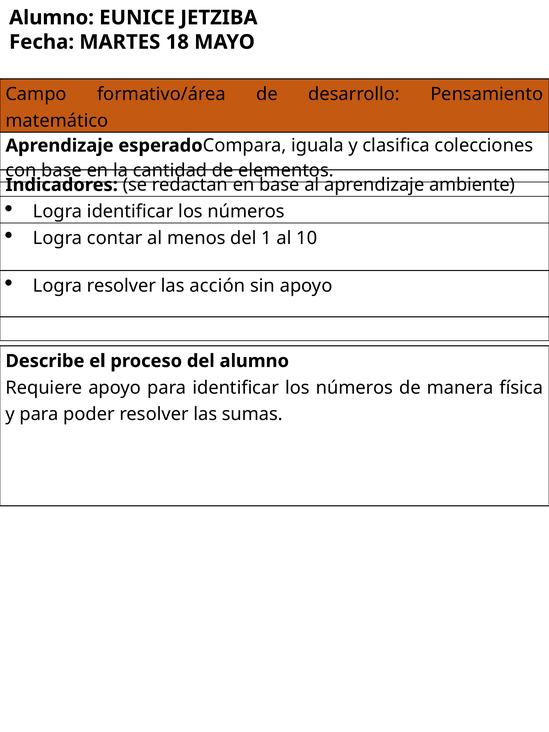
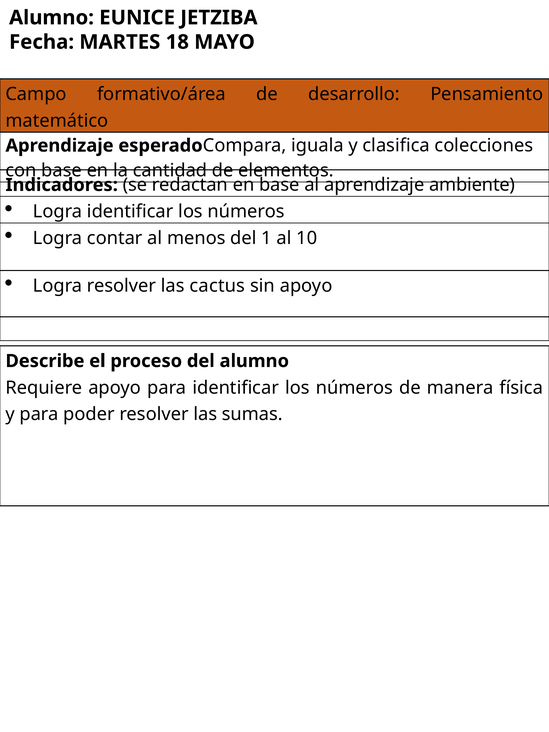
acción: acción -> cactus
